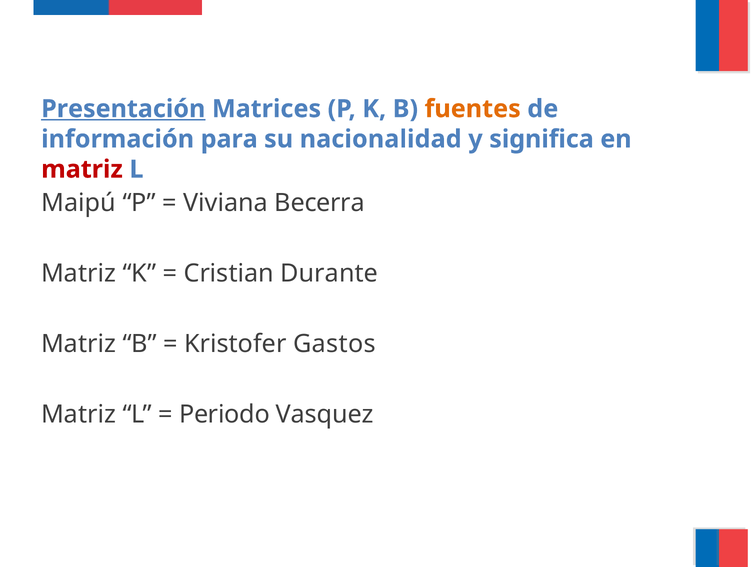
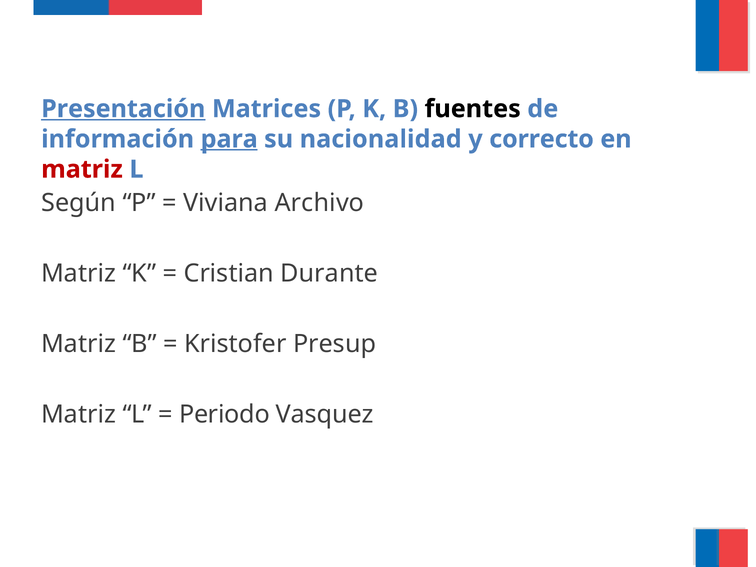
fuentes colour: orange -> black
para underline: none -> present
significa: significa -> correcto
Maipú: Maipú -> Según
Becerra: Becerra -> Archivo
Gastos: Gastos -> Presup
